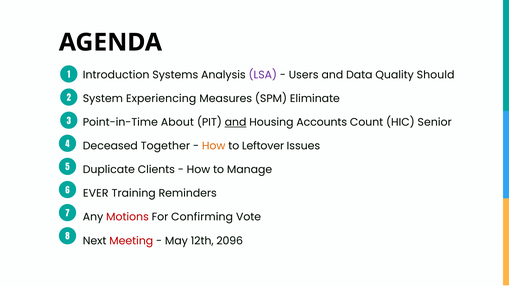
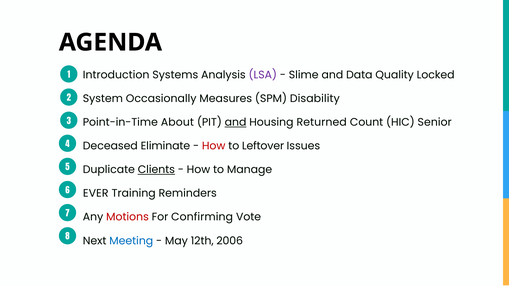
Users: Users -> Slime
Should: Should -> Locked
Experiencing: Experiencing -> Occasionally
Eliminate: Eliminate -> Disability
Accounts: Accounts -> Returned
Together: Together -> Eliminate
How at (214, 146) colour: orange -> red
Clients underline: none -> present
Meeting colour: red -> blue
2096: 2096 -> 2006
